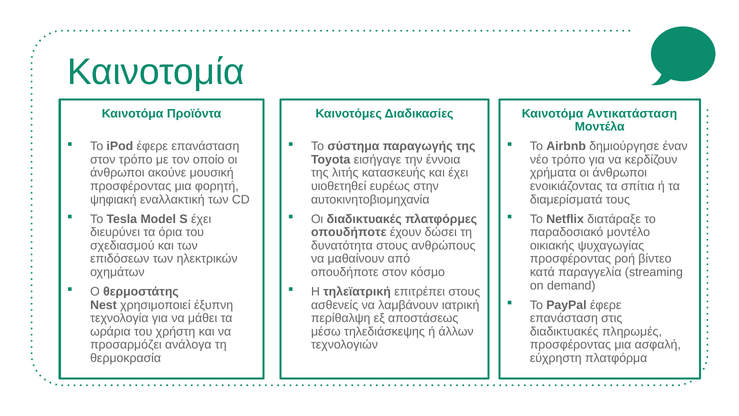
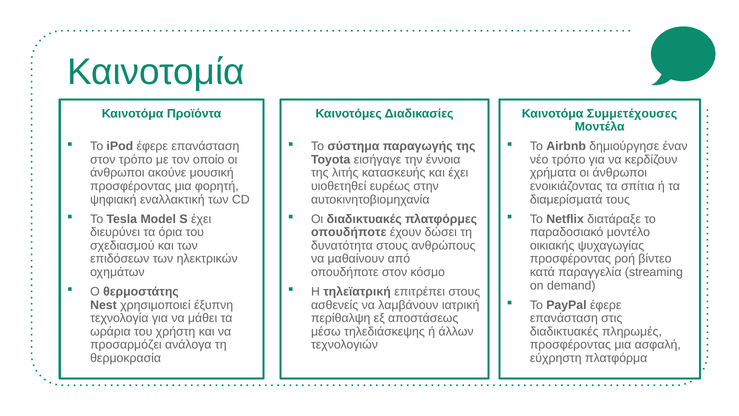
Αντικατάσταση: Αντικατάσταση -> Συμμετέχουσες
